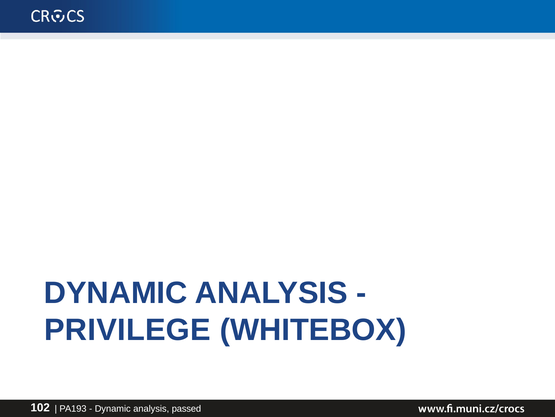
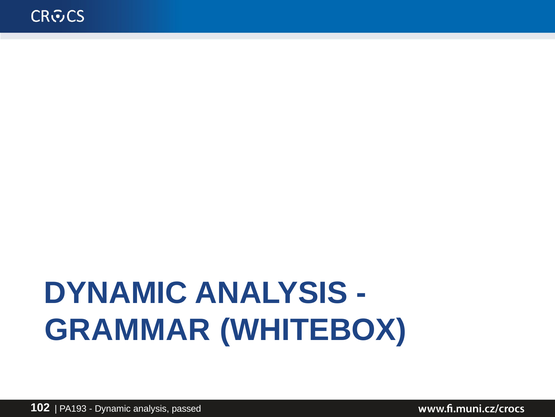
PRIVILEGE: PRIVILEGE -> GRAMMAR
